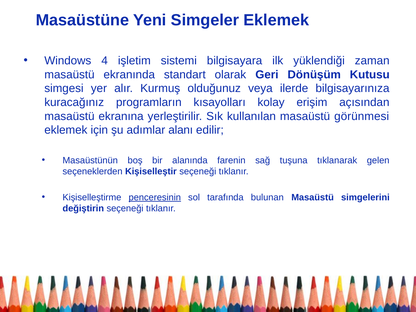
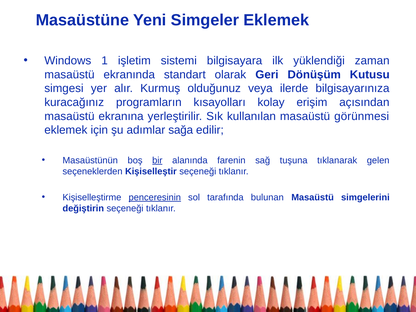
4: 4 -> 1
alanı: alanı -> sağa
bir underline: none -> present
